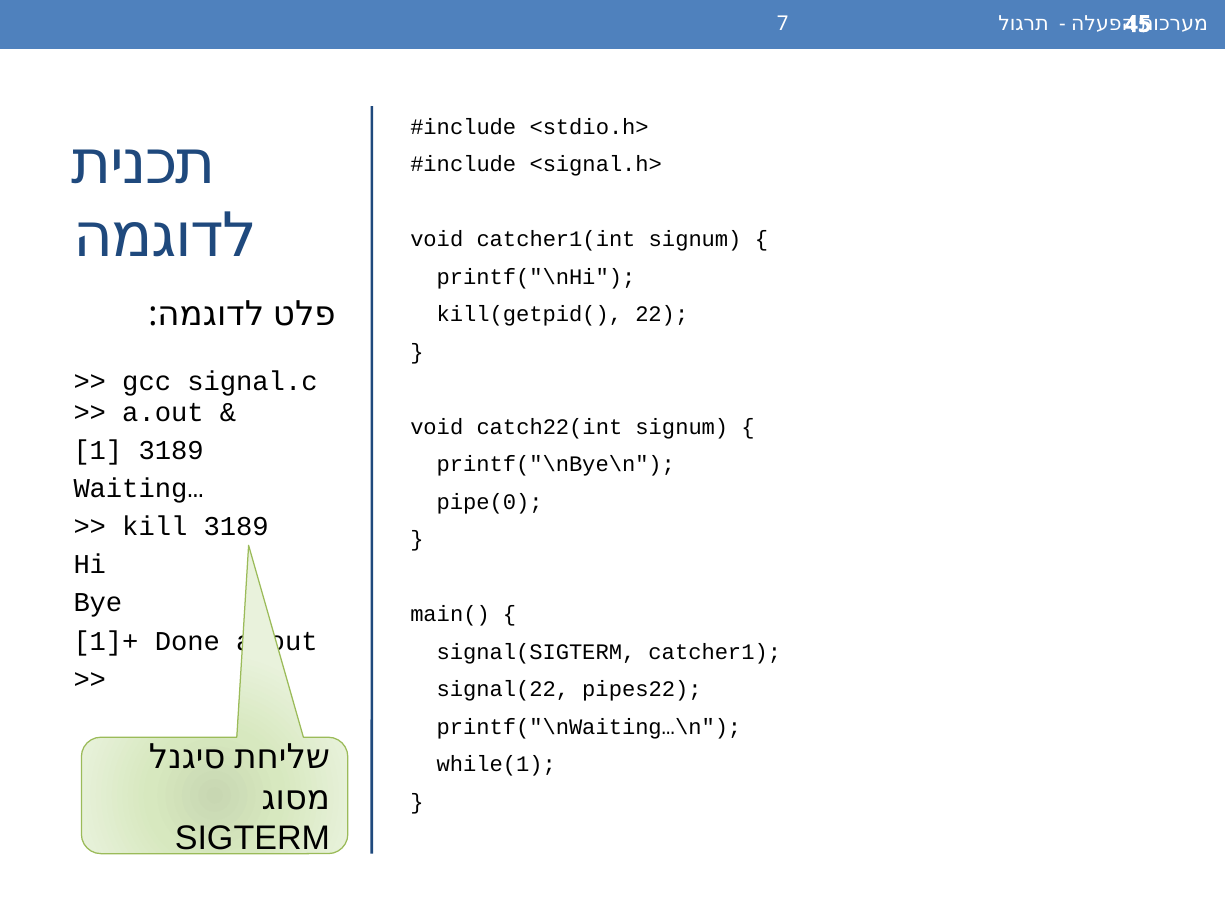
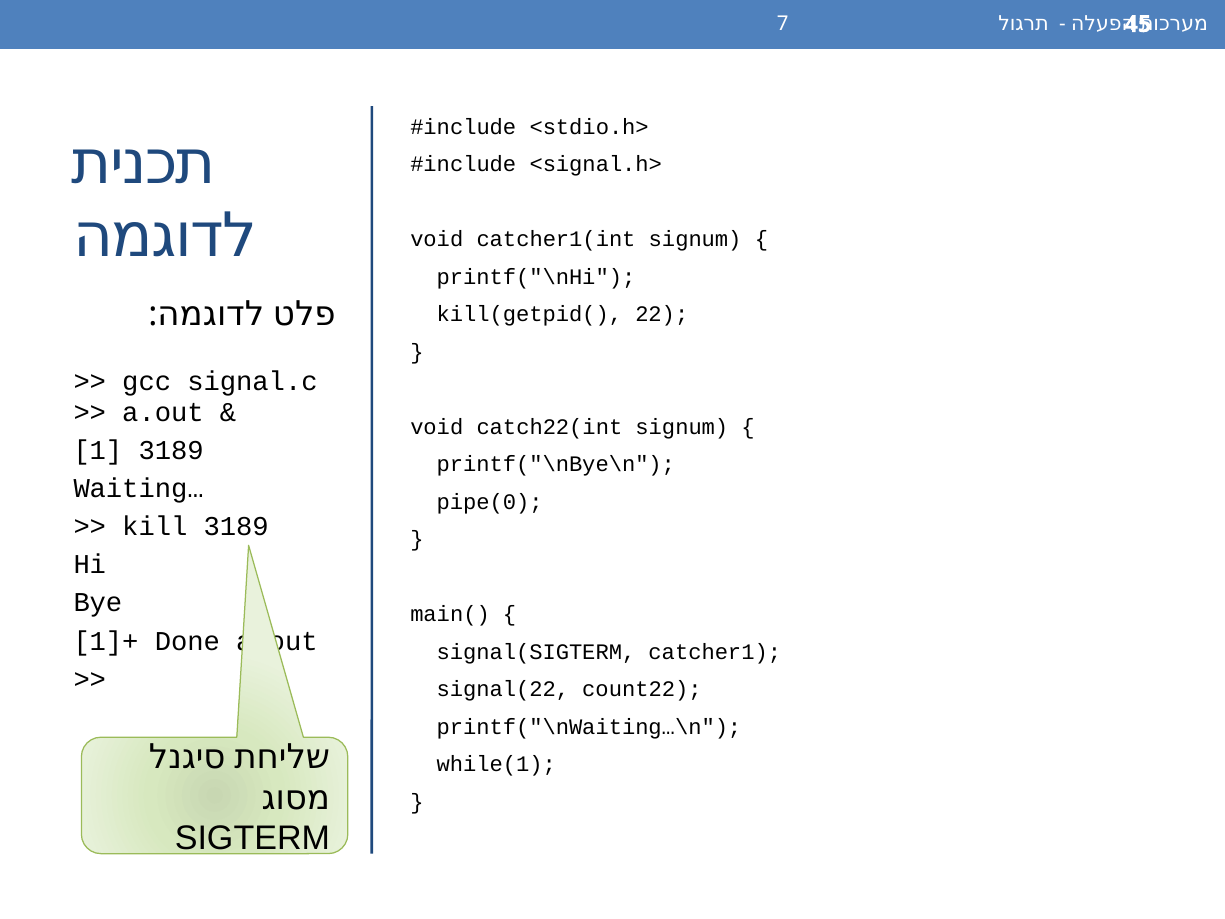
pipes22: pipes22 -> count22
